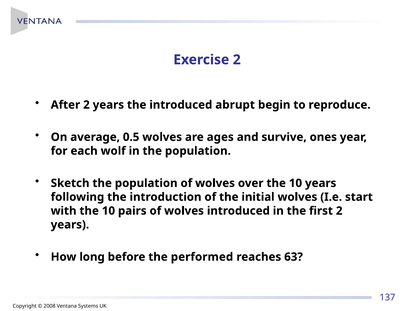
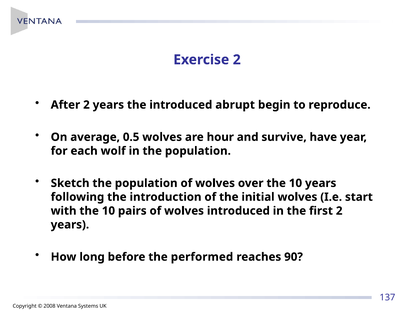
ages: ages -> hour
ones: ones -> have
63: 63 -> 90
